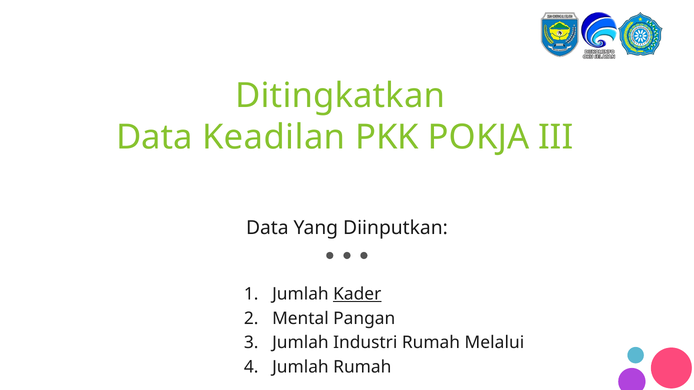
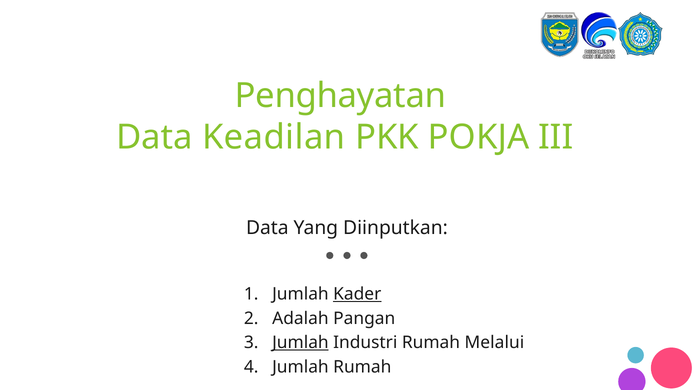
Ditingkatkan: Ditingkatkan -> Penghayatan
Mental: Mental -> Adalah
Jumlah at (300, 343) underline: none -> present
